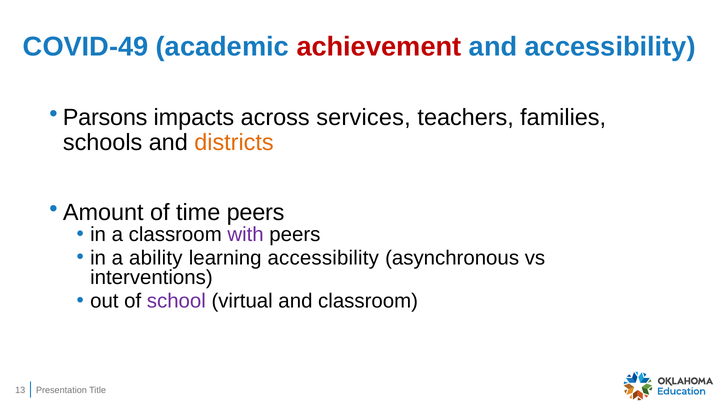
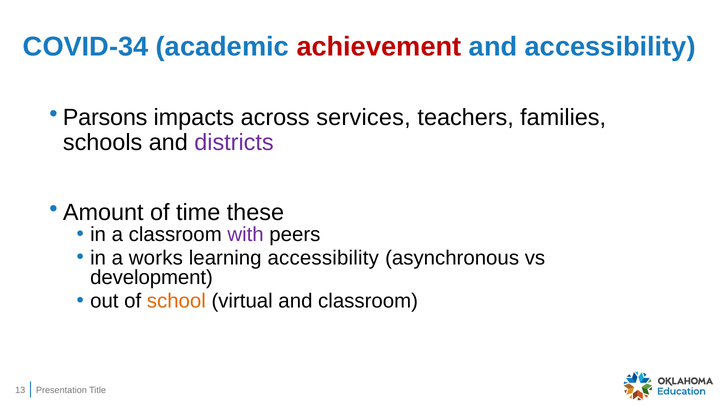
COVID-49: COVID-49 -> COVID-34
districts colour: orange -> purple
time peers: peers -> these
ability: ability -> works
interventions: interventions -> development
school colour: purple -> orange
